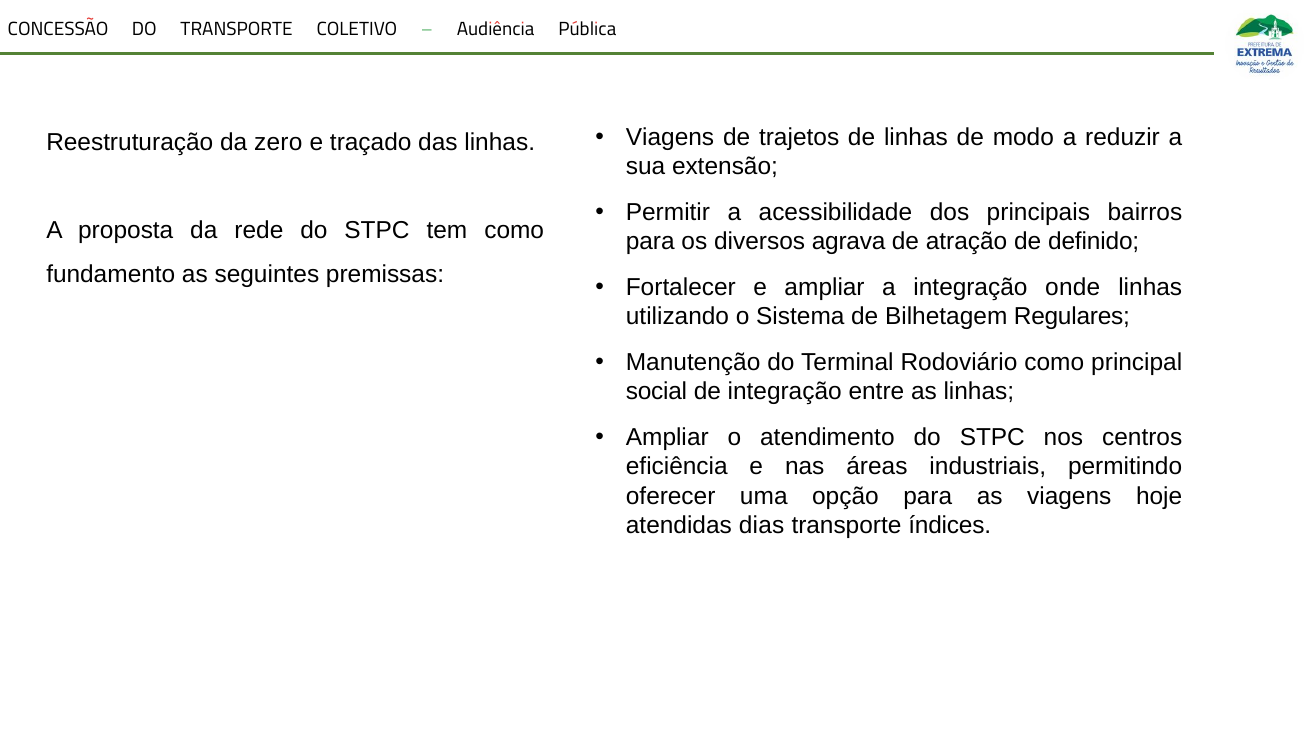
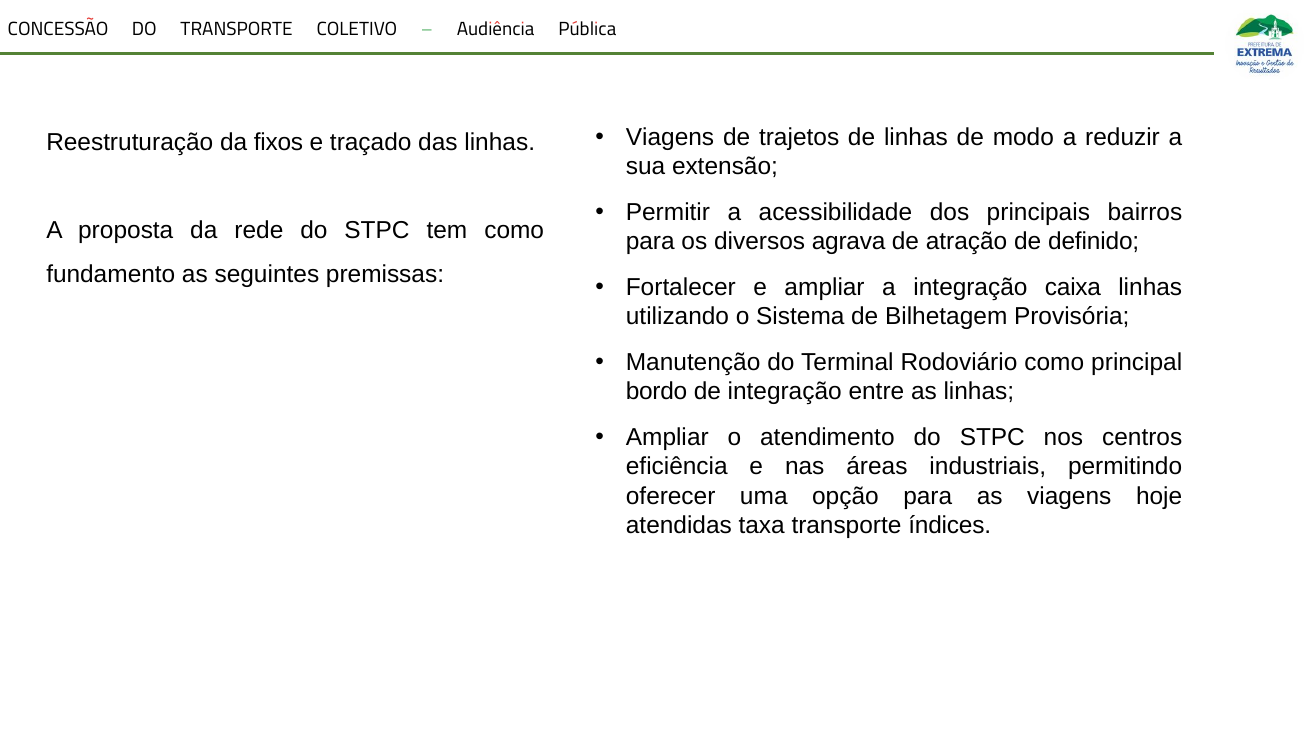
zero: zero -> fixos
onde: onde -> caixa
Regulares: Regulares -> Provisória
social: social -> bordo
dias: dias -> taxa
